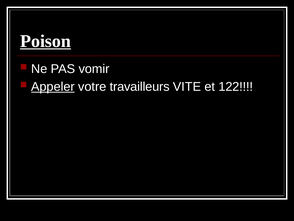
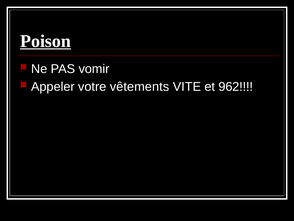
Appeler underline: present -> none
travailleurs: travailleurs -> vêtements
122: 122 -> 962
